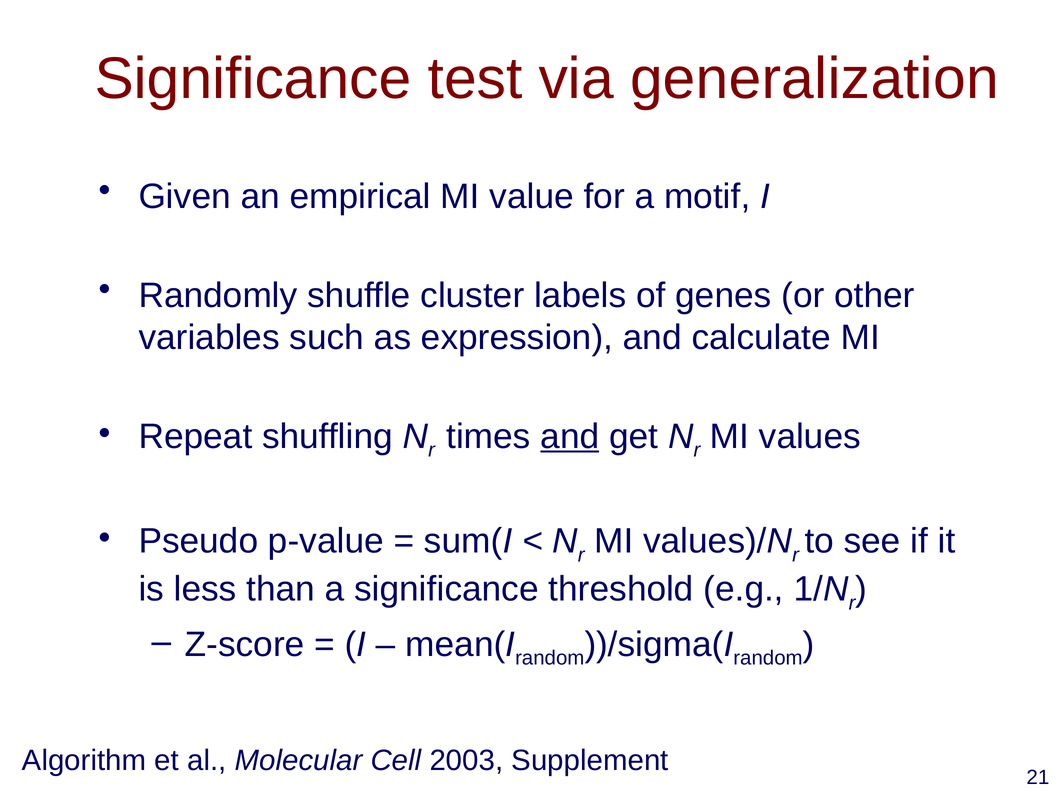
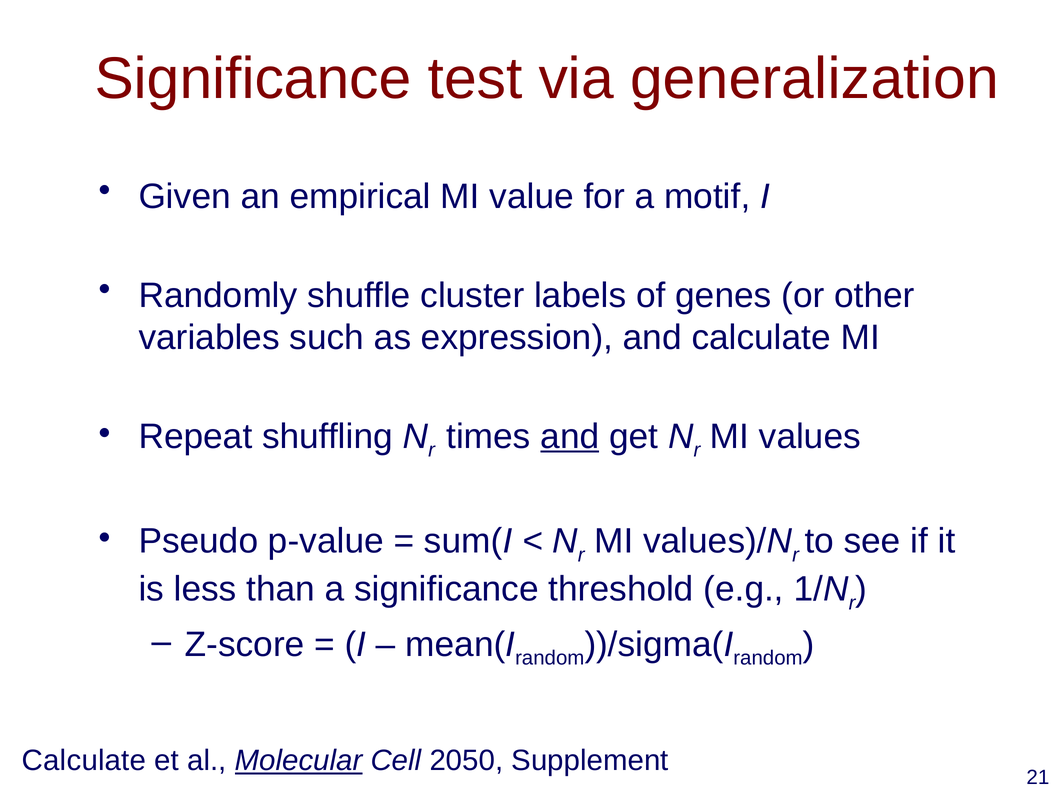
Algorithm at (84, 761): Algorithm -> Calculate
Molecular underline: none -> present
2003: 2003 -> 2050
